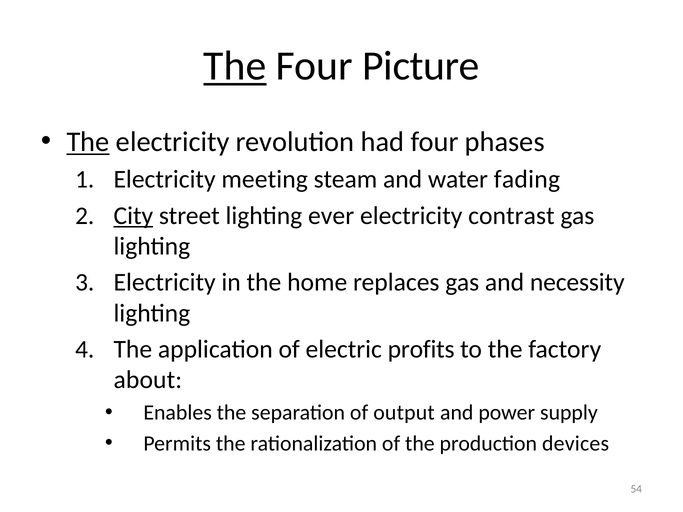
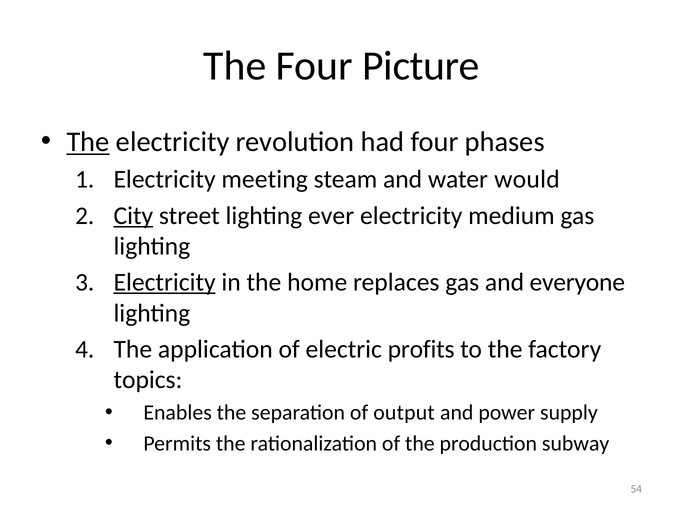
The at (235, 66) underline: present -> none
fading: fading -> would
contrast: contrast -> medium
Electricity at (165, 283) underline: none -> present
necessity: necessity -> everyone
about: about -> topics
devices: devices -> subway
